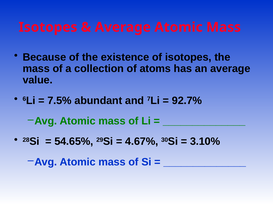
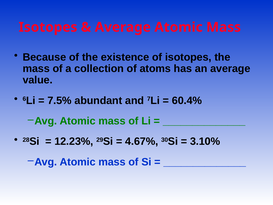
92.7%: 92.7% -> 60.4%
54.65%: 54.65% -> 12.23%
